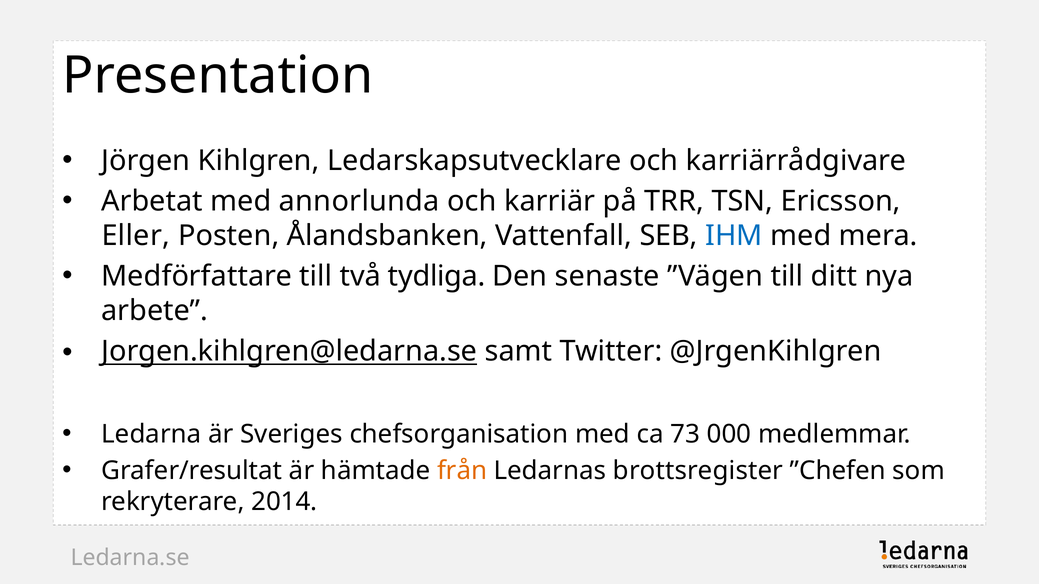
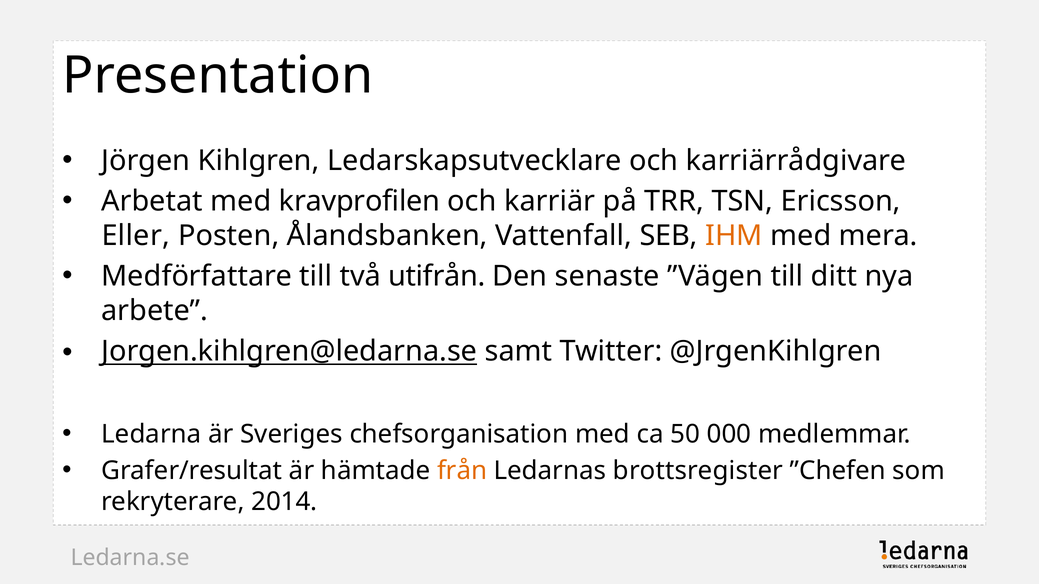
annorlunda: annorlunda -> kravprofilen
IHM colour: blue -> orange
tydliga: tydliga -> utifrån
73: 73 -> 50
